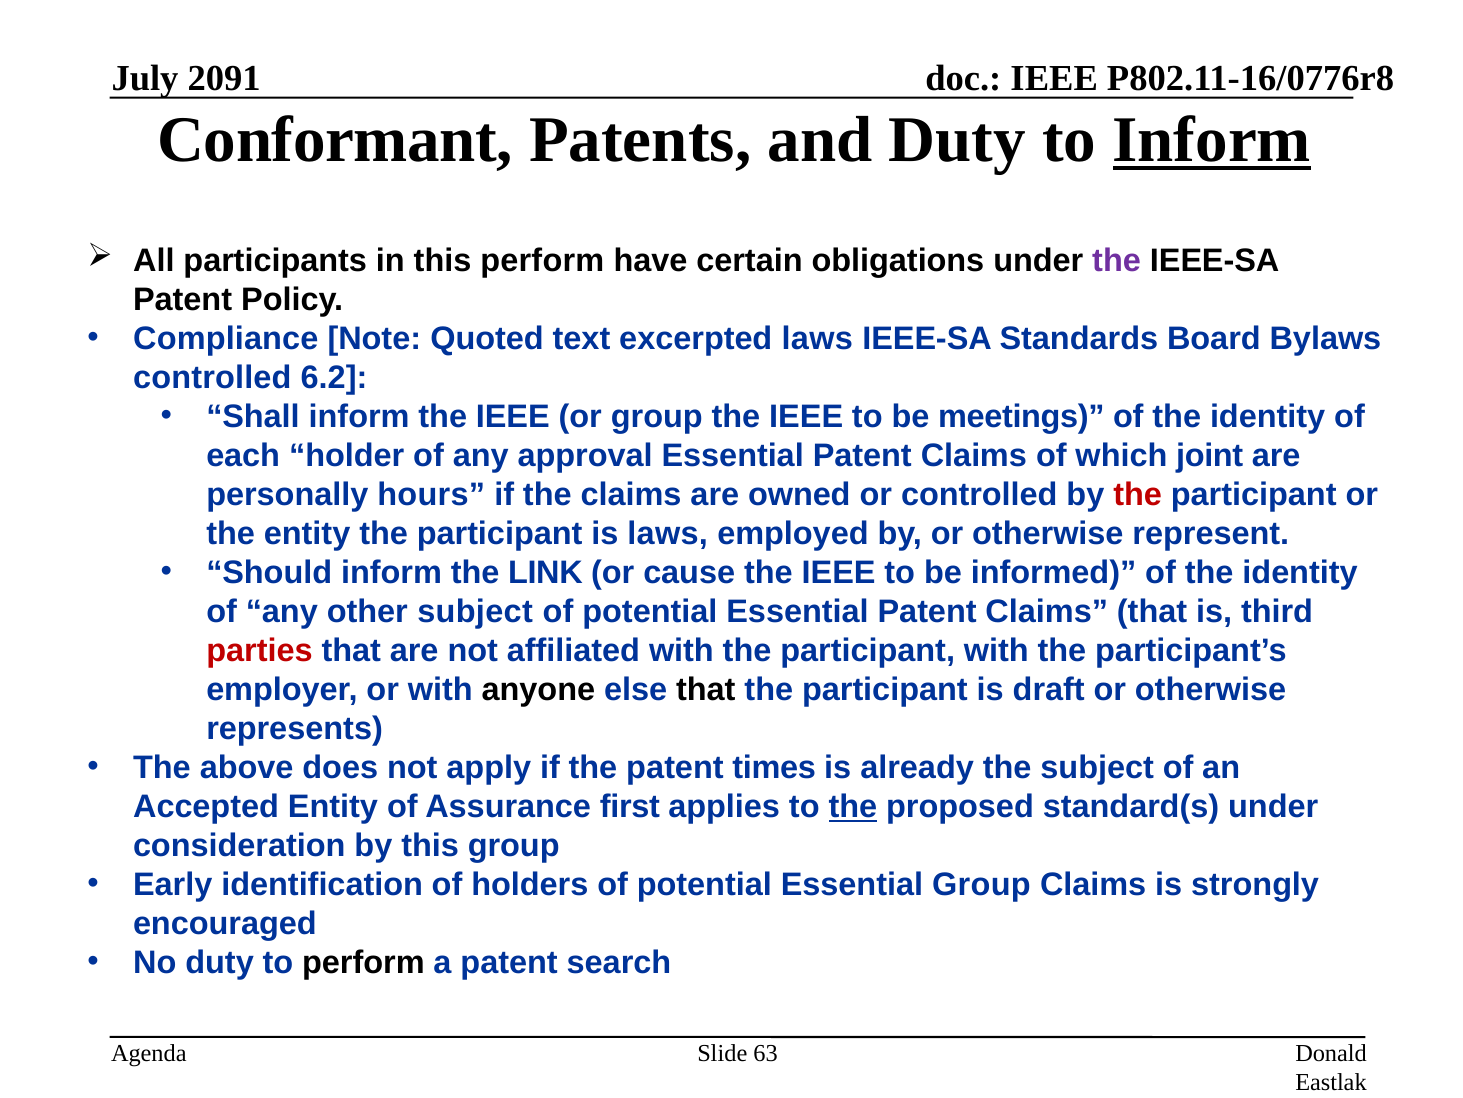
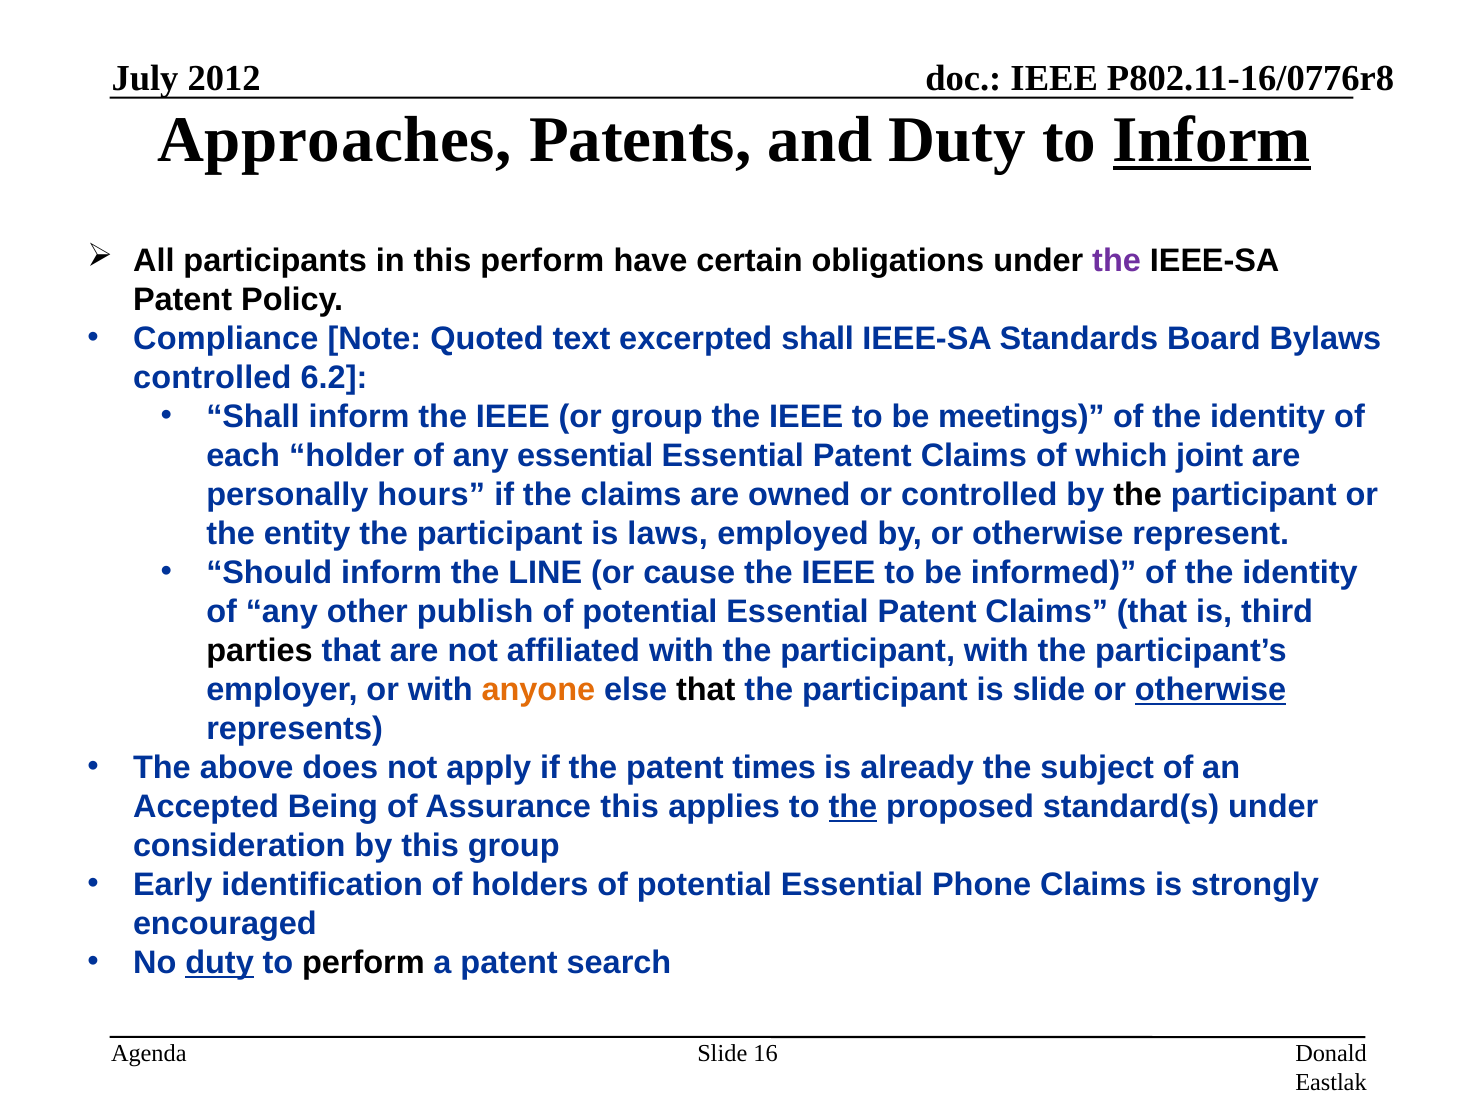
2091: 2091 -> 2012
Conformant: Conformant -> Approaches
excerpted laws: laws -> shall
any approval: approval -> essential
the at (1138, 495) colour: red -> black
LINK: LINK -> LINE
other subject: subject -> publish
parties colour: red -> black
anyone colour: black -> orange
is draft: draft -> slide
otherwise at (1211, 690) underline: none -> present
Accepted Entity: Entity -> Being
Assurance first: first -> this
Essential Group: Group -> Phone
duty at (220, 962) underline: none -> present
63: 63 -> 16
